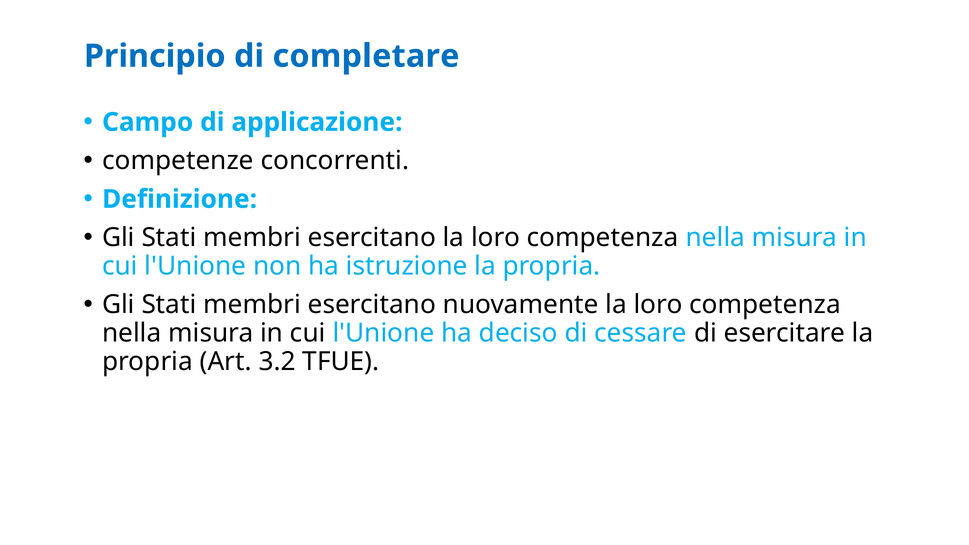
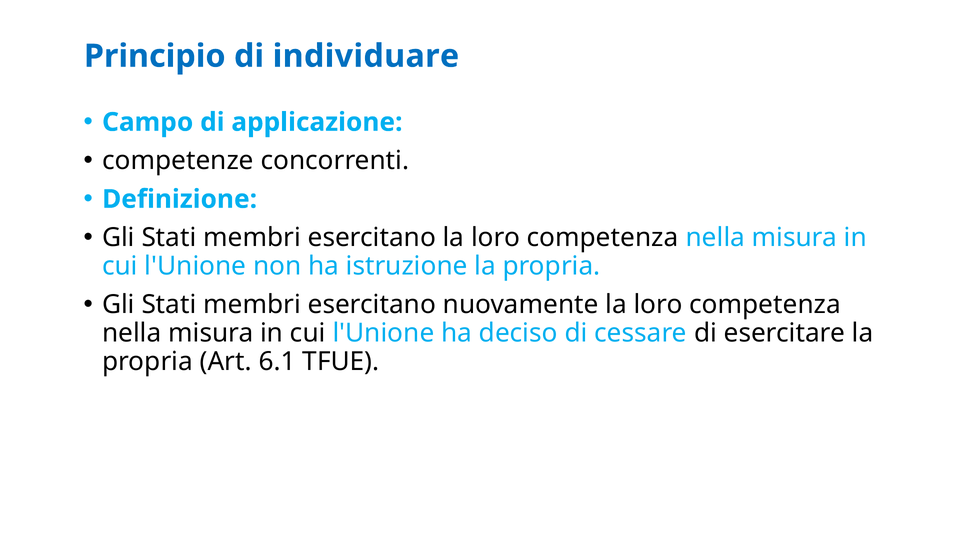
completare: completare -> individuare
3.2: 3.2 -> 6.1
